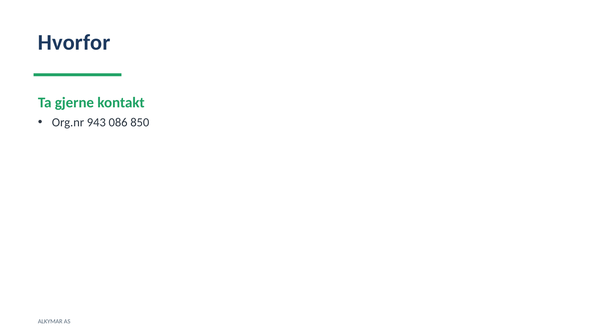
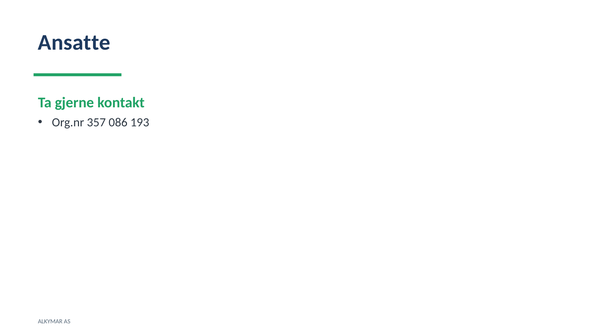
Hvorfor: Hvorfor -> Ansatte
943: 943 -> 357
850: 850 -> 193
